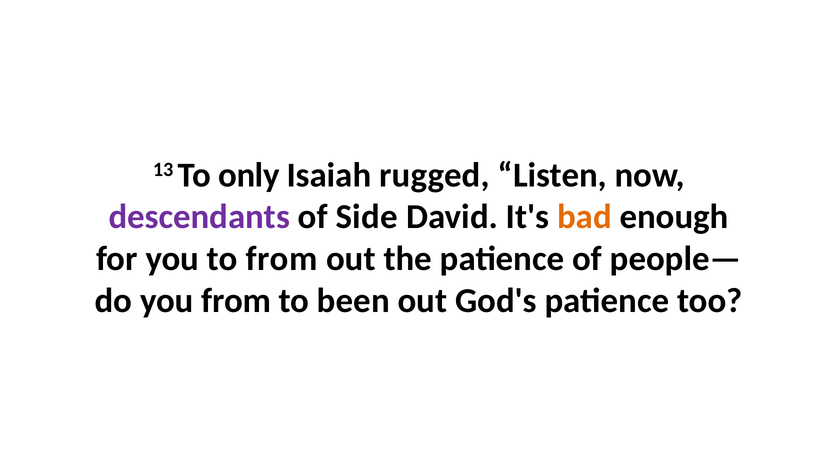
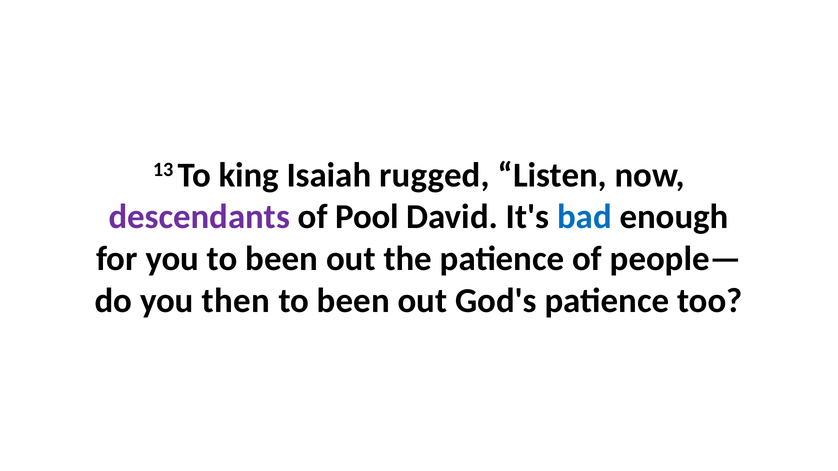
only: only -> king
Side: Side -> Pool
bad colour: orange -> blue
you to from: from -> been
you from: from -> then
